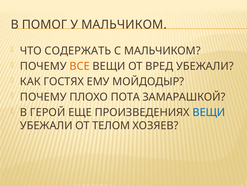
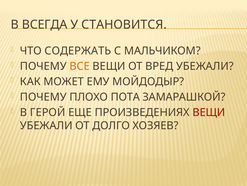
ПОМОГ: ПОМОГ -> ВСЕГДА
У МАЛЬЧИКОМ: МАЛЬЧИКОМ -> СТАНОВИТСЯ
ГОСТЯХ: ГОСТЯХ -> МОЖЕТ
ВЕЩИ at (209, 112) colour: blue -> red
ТЕЛОМ: ТЕЛОМ -> ДОЛГО
